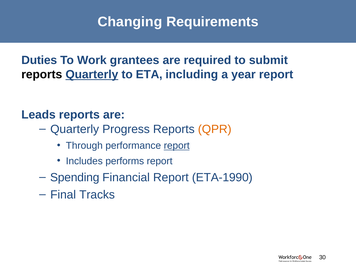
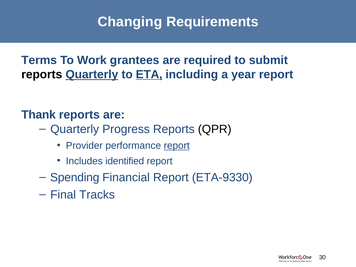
Duties: Duties -> Terms
ETA underline: none -> present
Leads: Leads -> Thank
QPR colour: orange -> black
Through: Through -> Provider
performs: performs -> identified
ETA-1990: ETA-1990 -> ETA-9330
